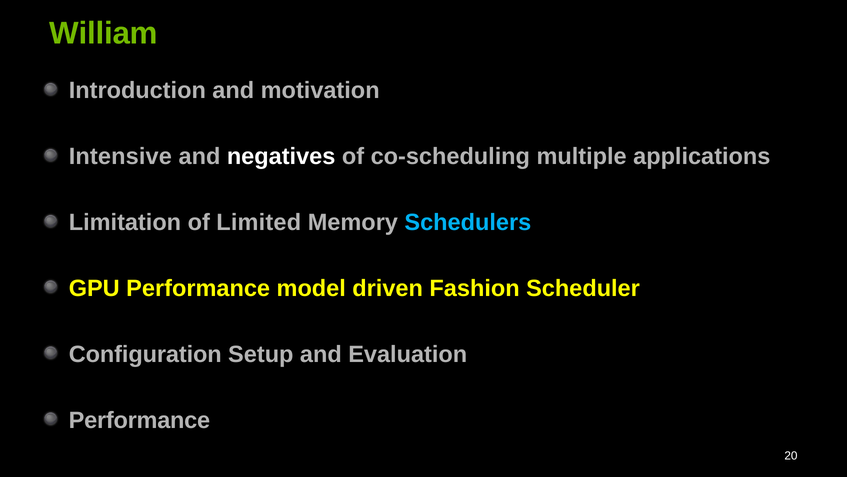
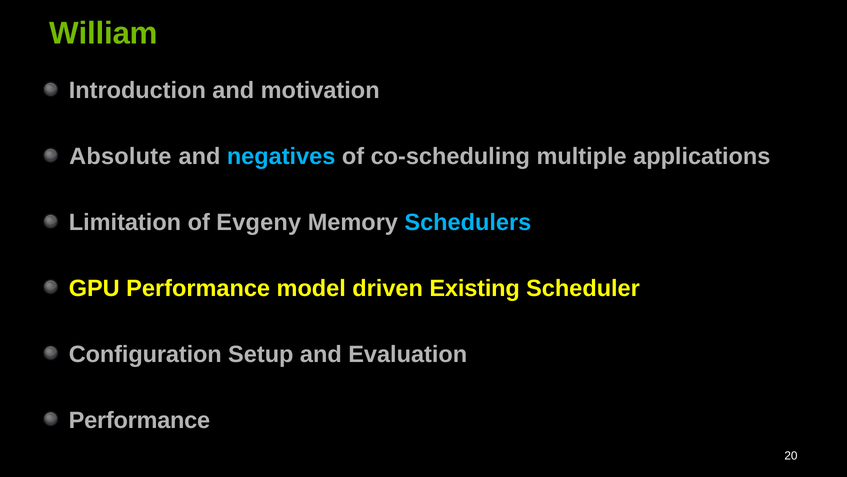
Intensive: Intensive -> Absolute
negatives colour: white -> light blue
Limited: Limited -> Evgeny
Fashion: Fashion -> Existing
